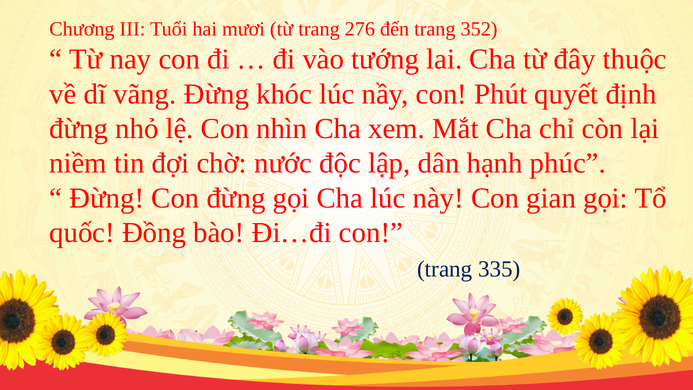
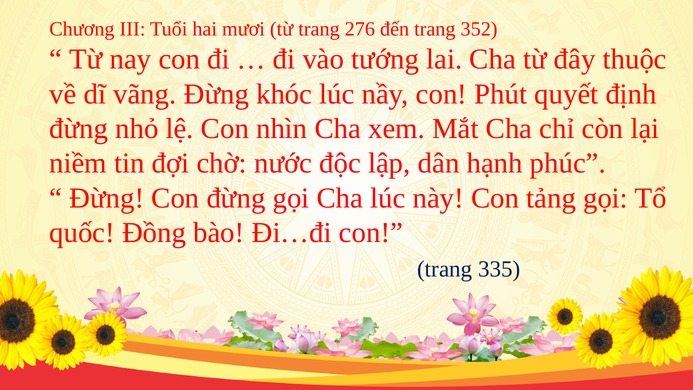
gian: gian -> tảng
